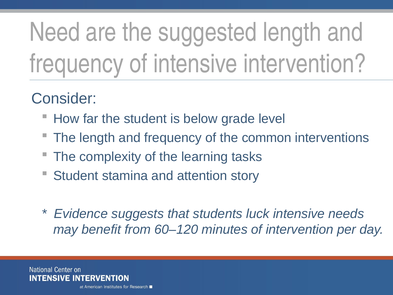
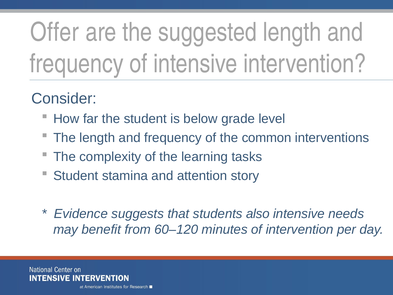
Need: Need -> Offer
luck: luck -> also
